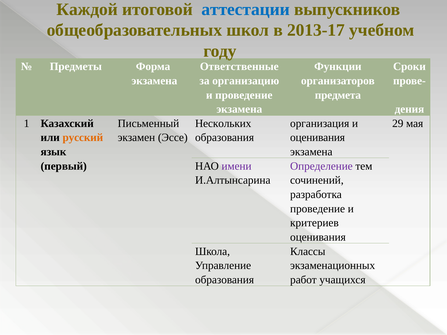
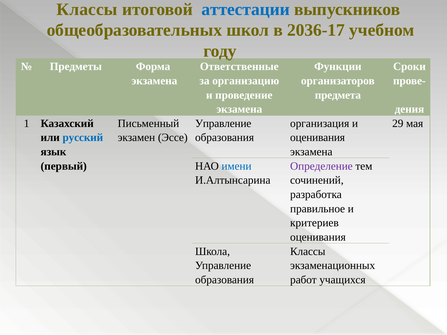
Каждой at (87, 9): Каждой -> Классы
2013-17: 2013-17 -> 2036-17
Нескольких at (223, 124): Нескольких -> Управление
русский colour: orange -> blue
имени colour: purple -> blue
проведение at (318, 209): проведение -> правильное
